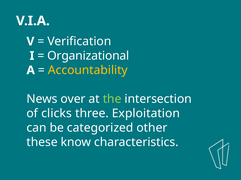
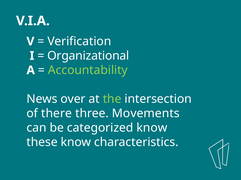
Accountability colour: yellow -> light green
clicks: clicks -> there
Exploitation: Exploitation -> Movements
categorized other: other -> know
